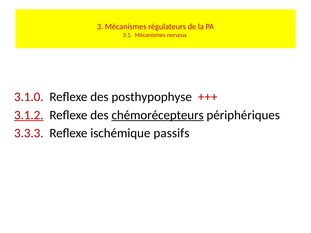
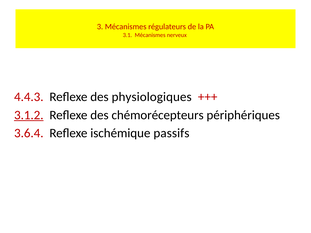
3.1.0: 3.1.0 -> 4.4.3
posthypophyse: posthypophyse -> physiologiques
chémorécepteurs underline: present -> none
3.3.3: 3.3.3 -> 3.6.4
